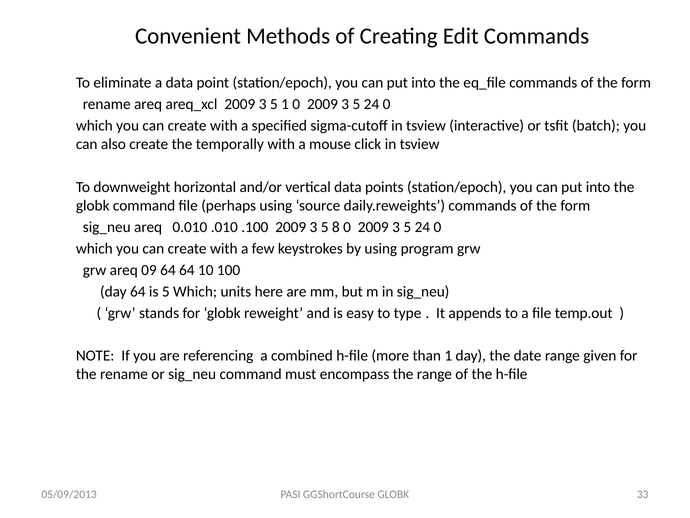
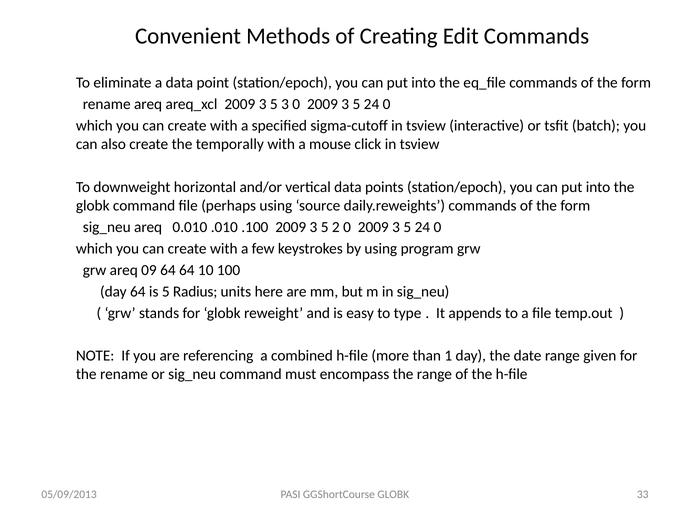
5 1: 1 -> 3
8: 8 -> 2
5 Which: Which -> Radius
